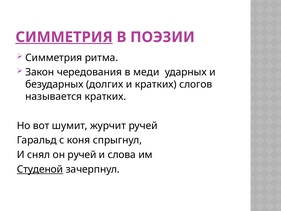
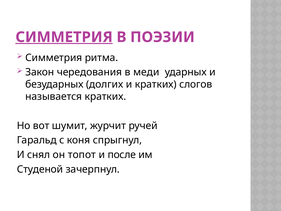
он ручей: ручей -> топот
слова: слова -> после
Студеной underline: present -> none
